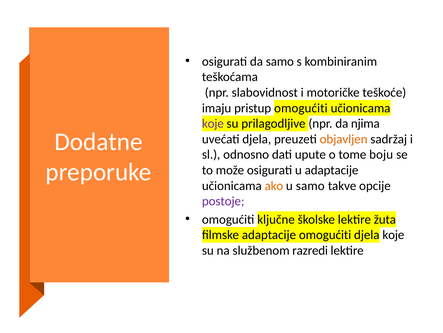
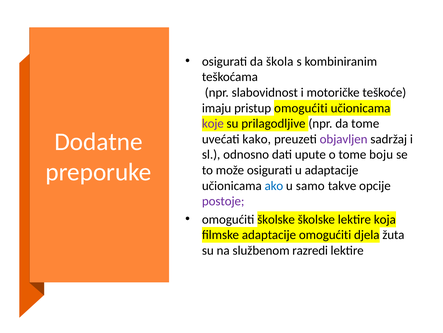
da samo: samo -> škola
da njima: njima -> tome
uvećati djela: djela -> kako
objavljen colour: orange -> purple
ako colour: orange -> blue
omogućiti ključne: ključne -> školske
žuta: žuta -> koja
djela koje: koje -> žuta
